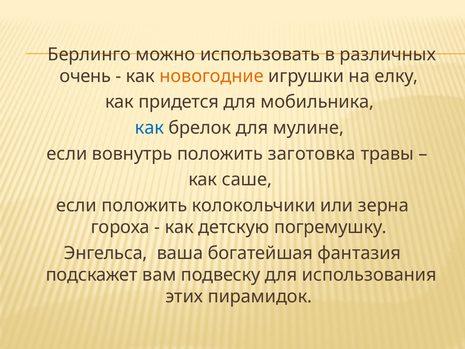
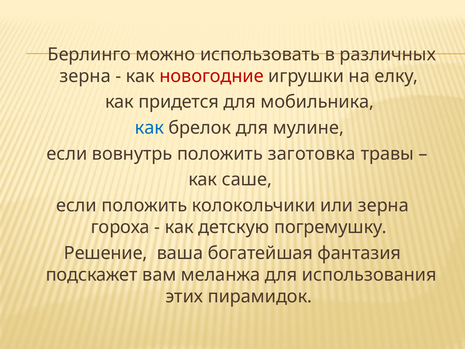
очень at (85, 76): очень -> зерна
новогодние colour: orange -> red
Энгельса: Энгельса -> Решение
подвеску: подвеску -> меланжа
